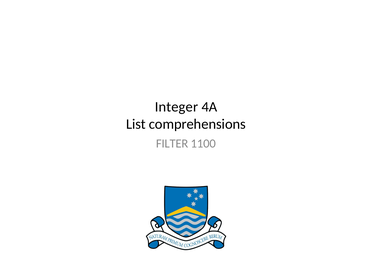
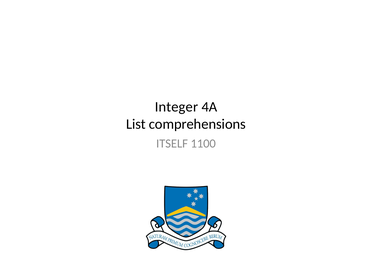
FILTER: FILTER -> ITSELF
